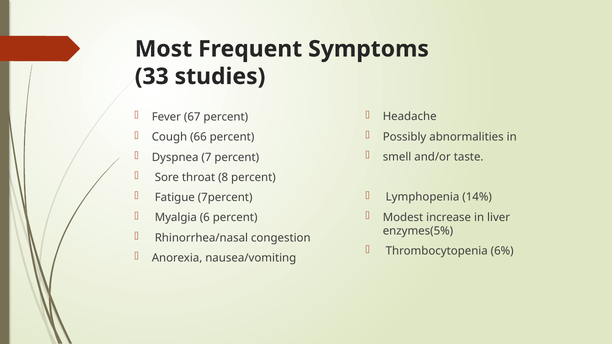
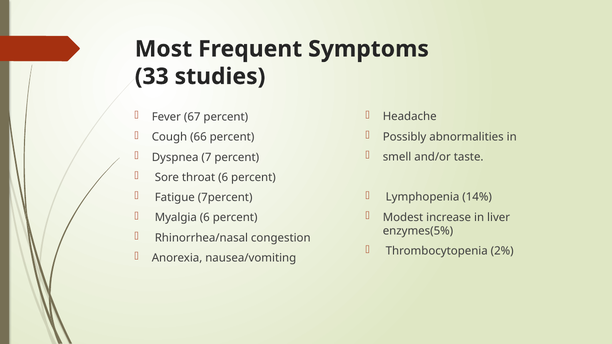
throat 8: 8 -> 6
6%: 6% -> 2%
